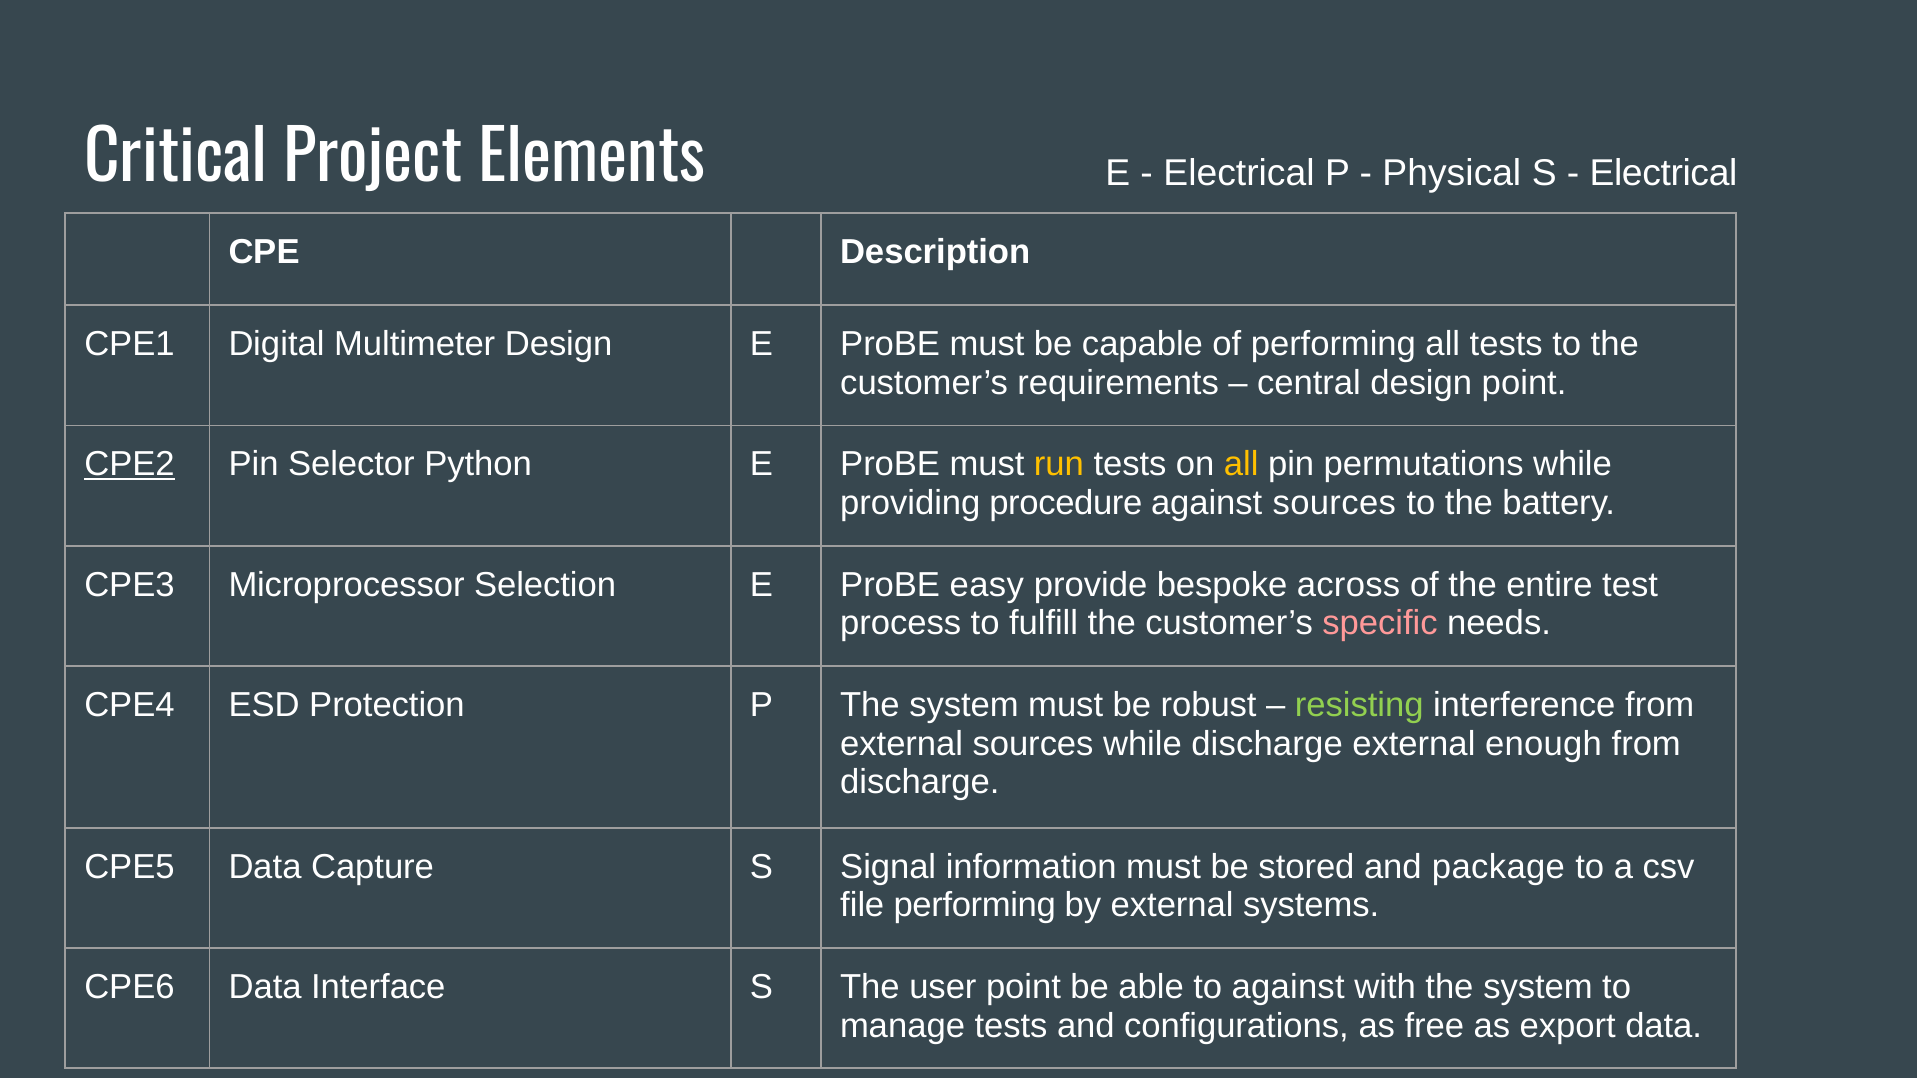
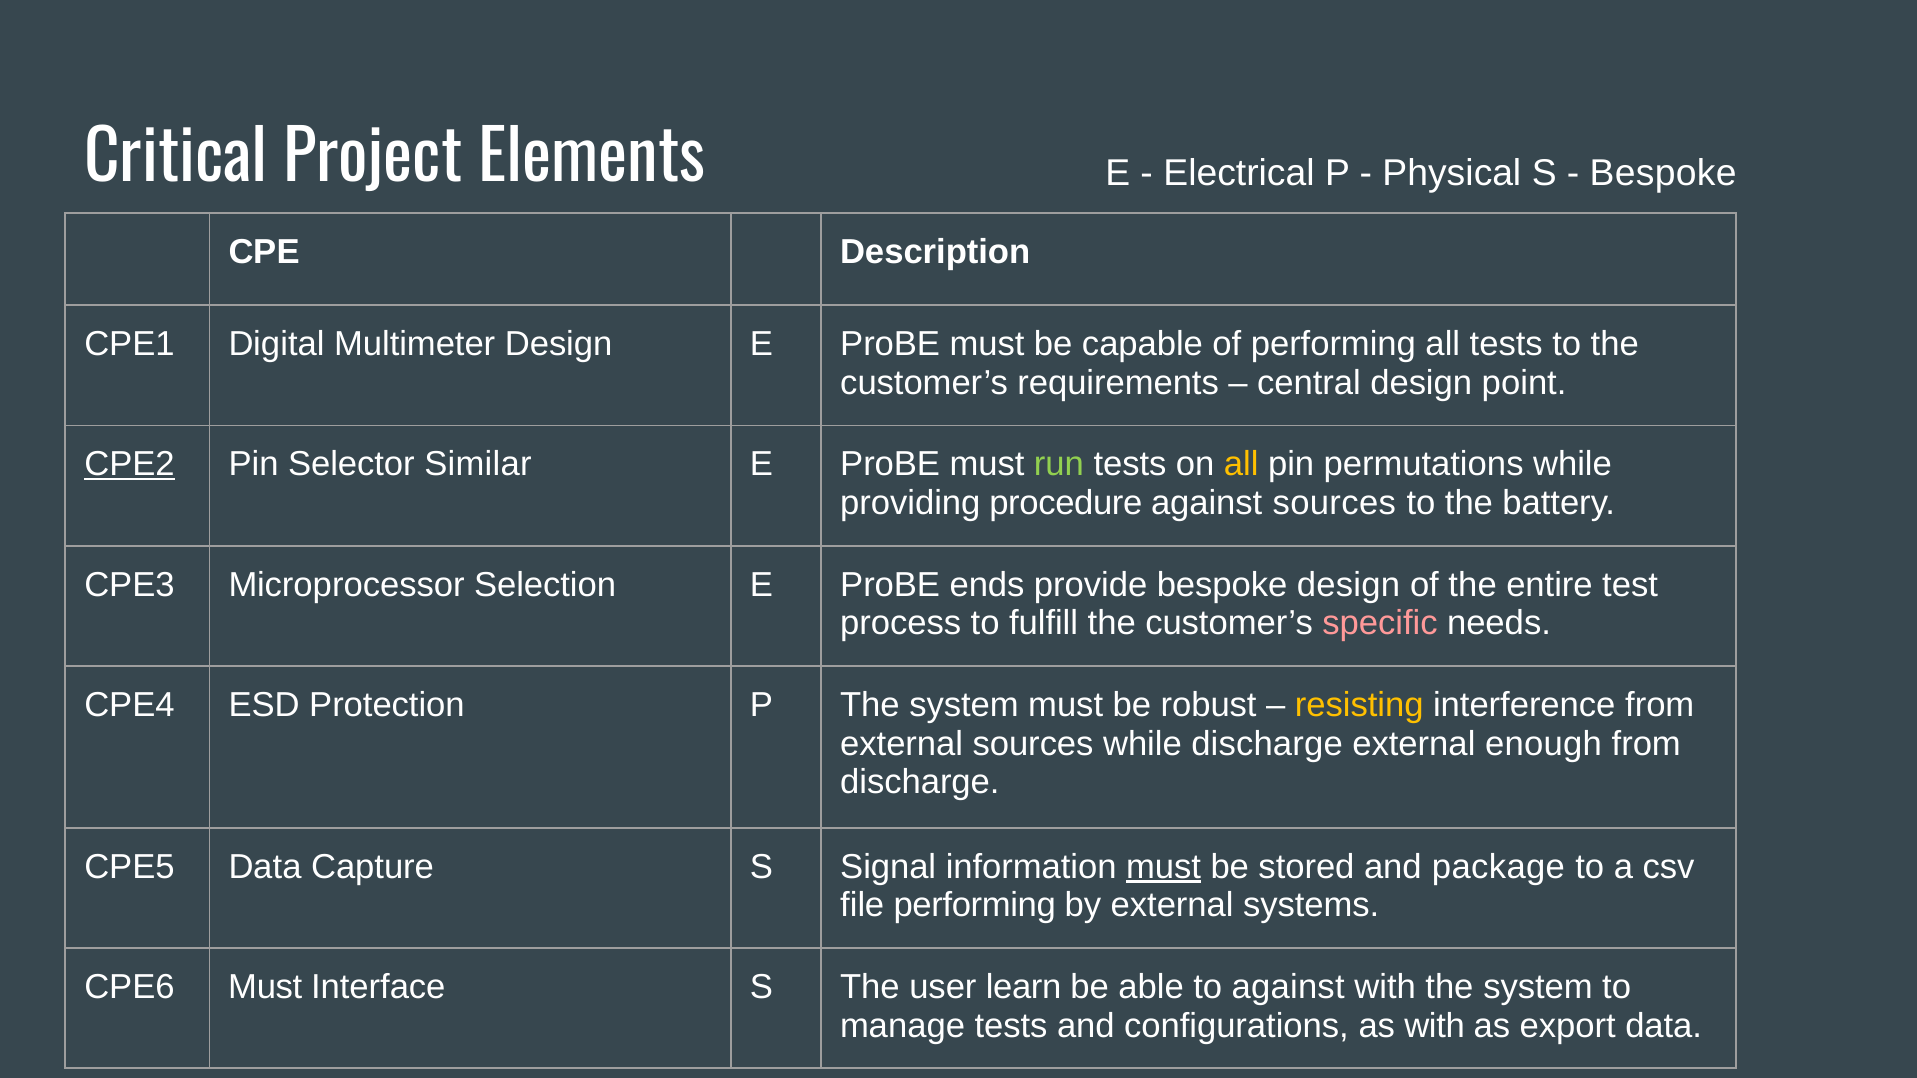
Electrical at (1663, 174): Electrical -> Bespoke
Python: Python -> Similar
run colour: yellow -> light green
easy: easy -> ends
bespoke across: across -> design
resisting colour: light green -> yellow
must at (1164, 867) underline: none -> present
CPE6 Data: Data -> Must
user point: point -> learn
as free: free -> with
